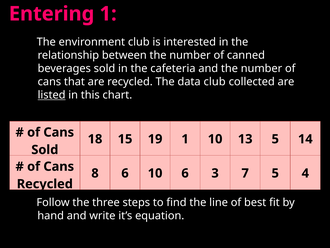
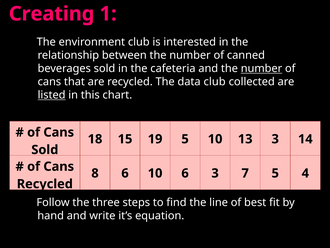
Entering: Entering -> Creating
number at (262, 68) underline: none -> present
19 1: 1 -> 5
13 5: 5 -> 3
